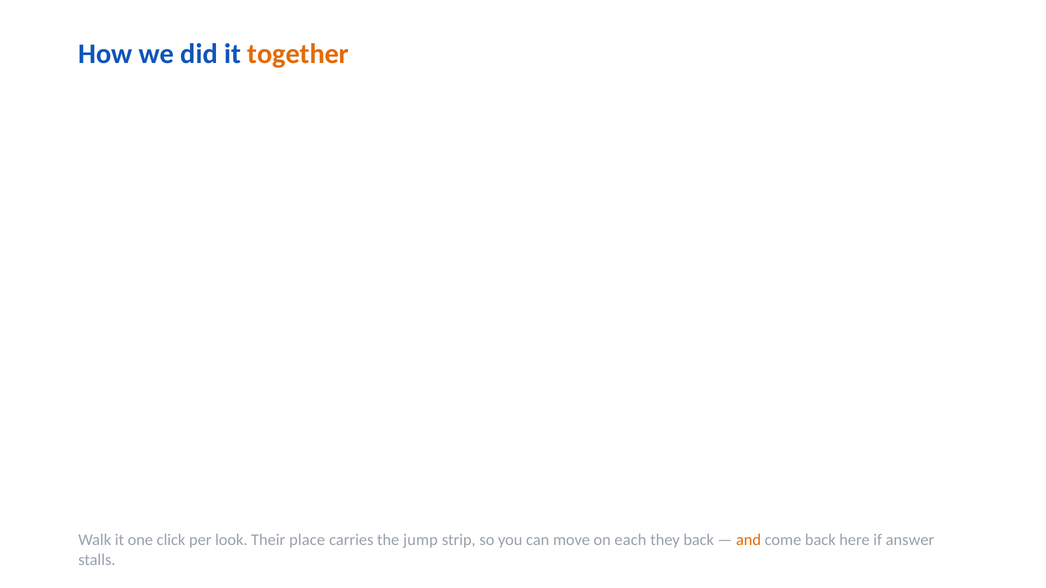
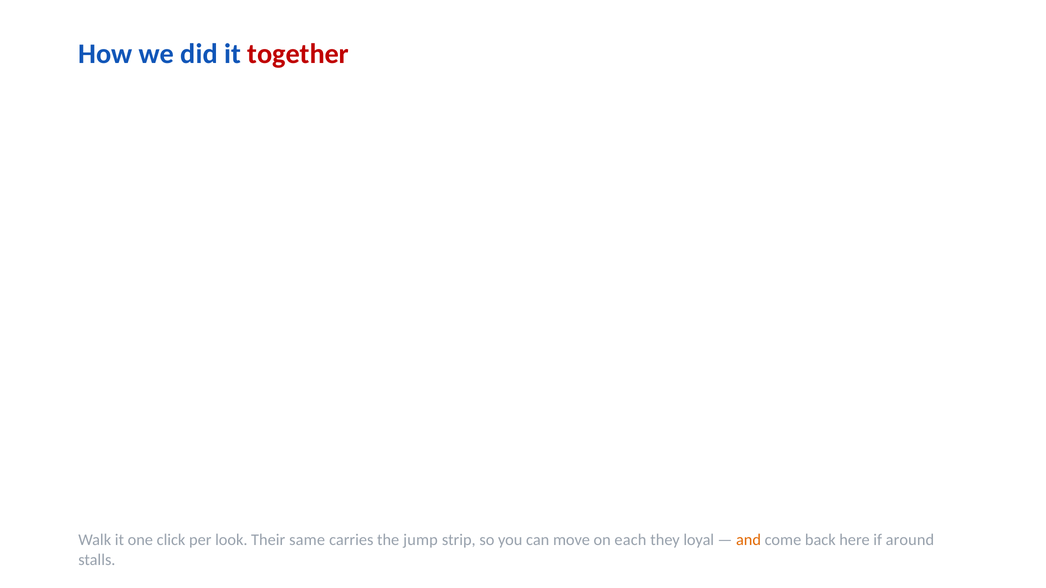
together colour: orange -> red
place: place -> same
they back: back -> loyal
answer: answer -> around
